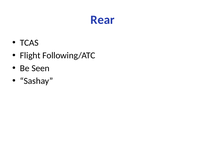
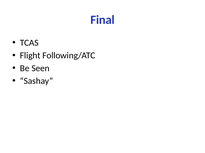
Rear: Rear -> Final
